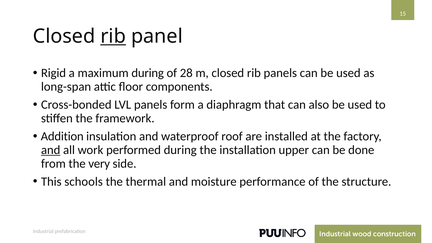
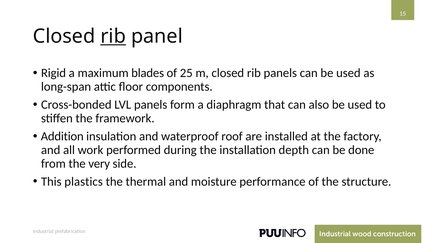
maximum during: during -> blades
28: 28 -> 25
and at (51, 150) underline: present -> none
upper: upper -> depth
schools: schools -> plastics
